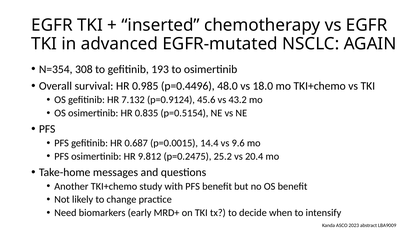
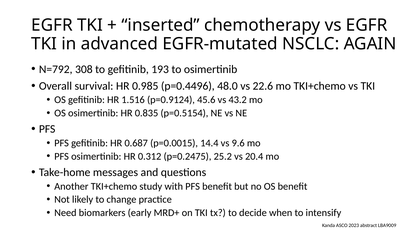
N=354: N=354 -> N=792
18.0: 18.0 -> 22.6
7.132: 7.132 -> 1.516
9.812: 9.812 -> 0.312
